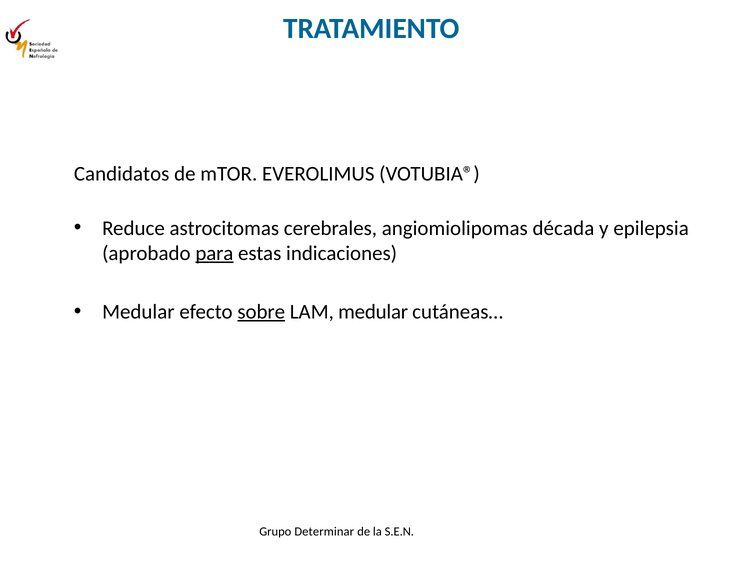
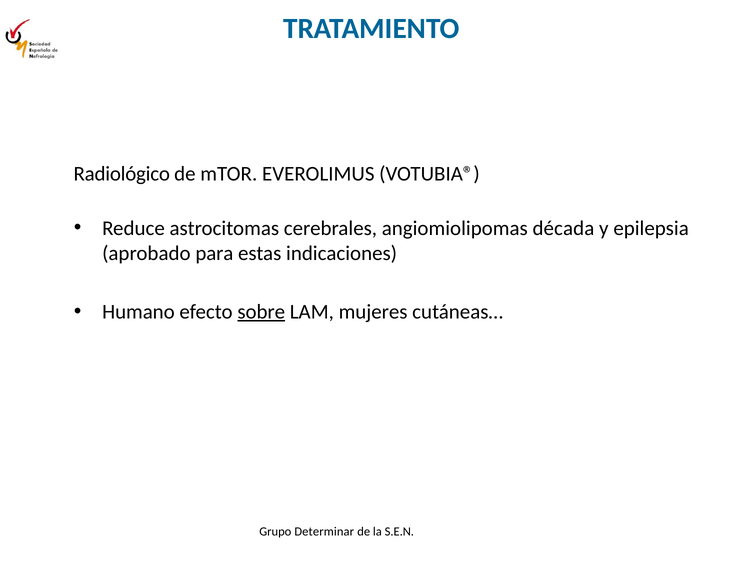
Candidatos: Candidatos -> Radiológico
para underline: present -> none
Medular at (138, 312): Medular -> Humano
LAM medular: medular -> mujeres
